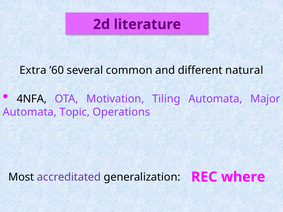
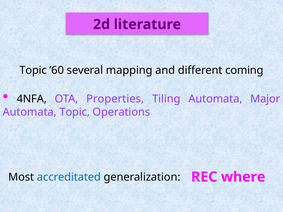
Extra at (33, 70): Extra -> Topic
common: common -> mapping
natural: natural -> coming
Motivation: Motivation -> Properties
accreditated colour: purple -> blue
